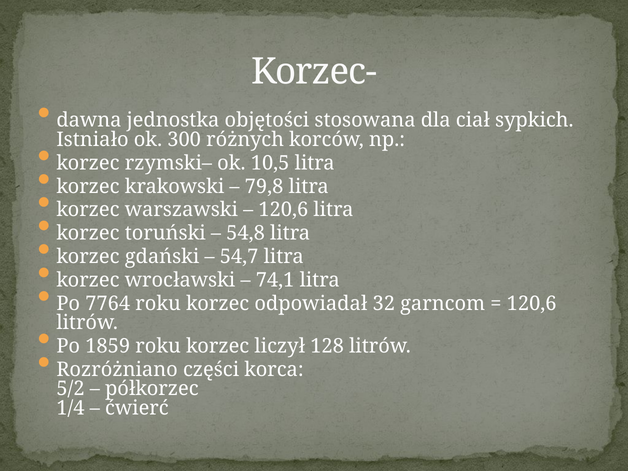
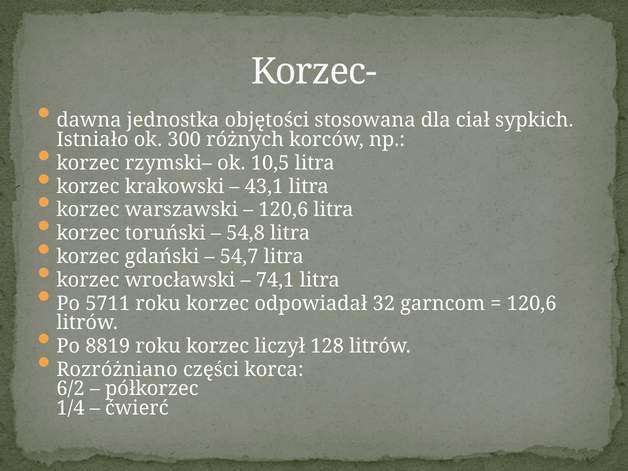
79,8: 79,8 -> 43,1
7764: 7764 -> 5711
1859: 1859 -> 8819
5/2: 5/2 -> 6/2
